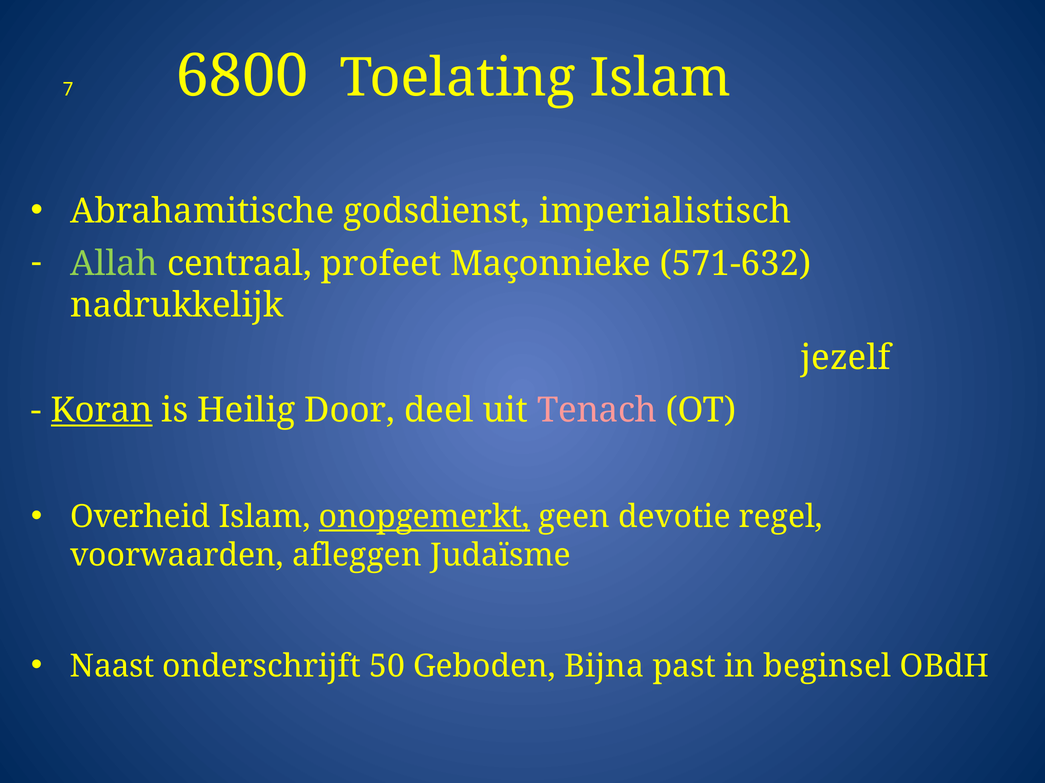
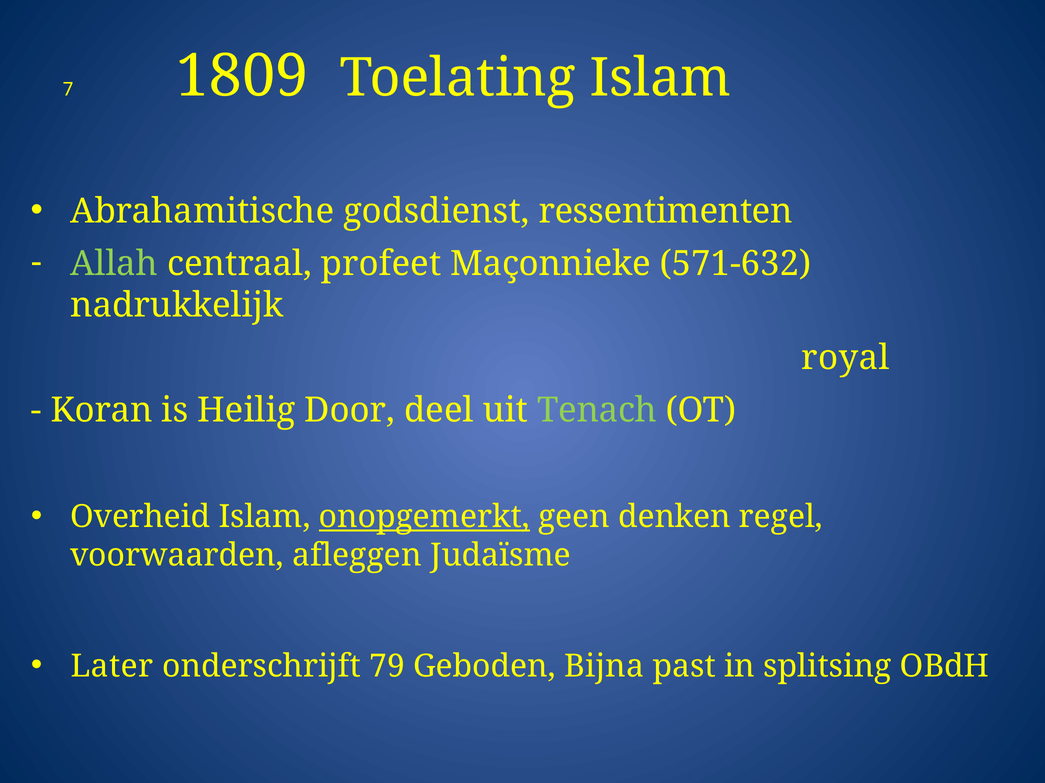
6800: 6800 -> 1809
imperialistisch: imperialistisch -> ressentimenten
jezelf: jezelf -> royal
Koran underline: present -> none
Tenach colour: pink -> light green
devotie: devotie -> denken
Naast: Naast -> Later
50: 50 -> 79
beginsel: beginsel -> splitsing
